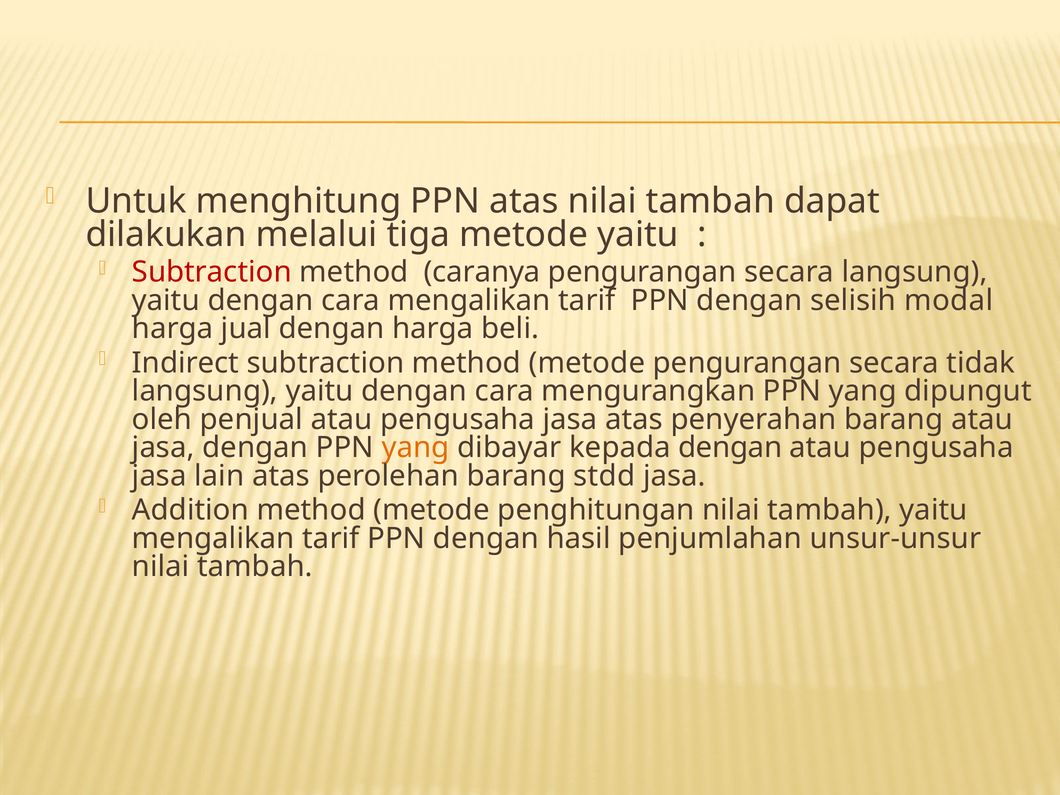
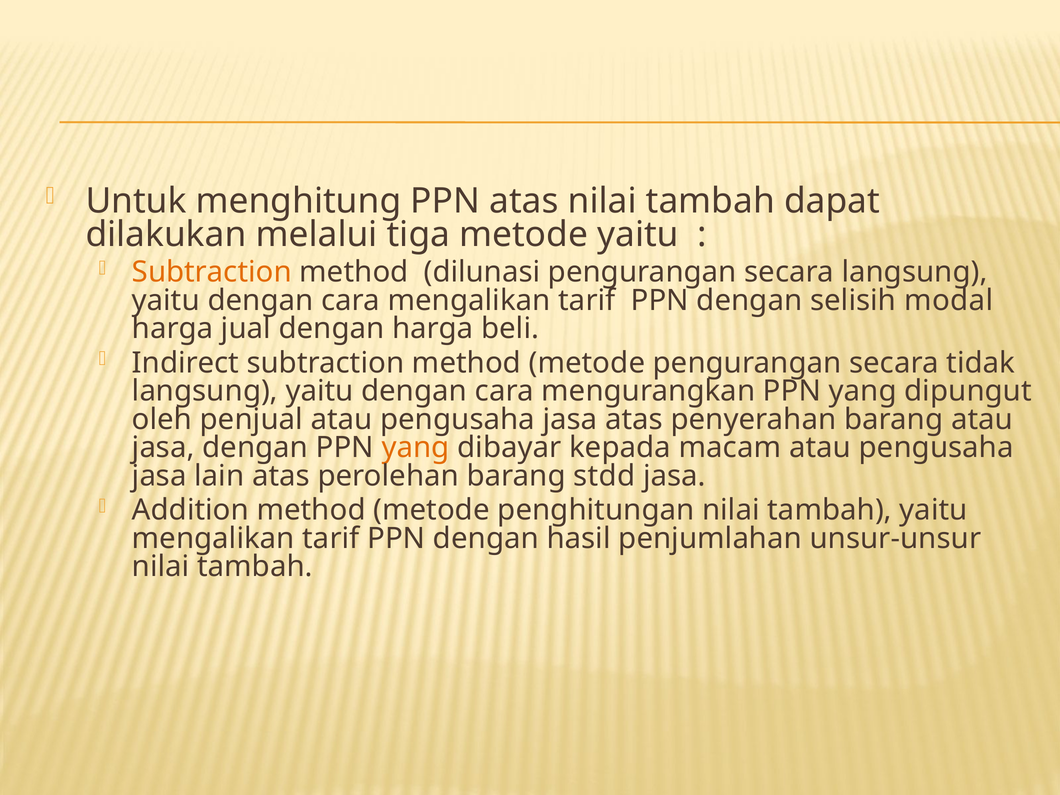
Subtraction at (212, 272) colour: red -> orange
caranya: caranya -> dilunasi
kepada dengan: dengan -> macam
